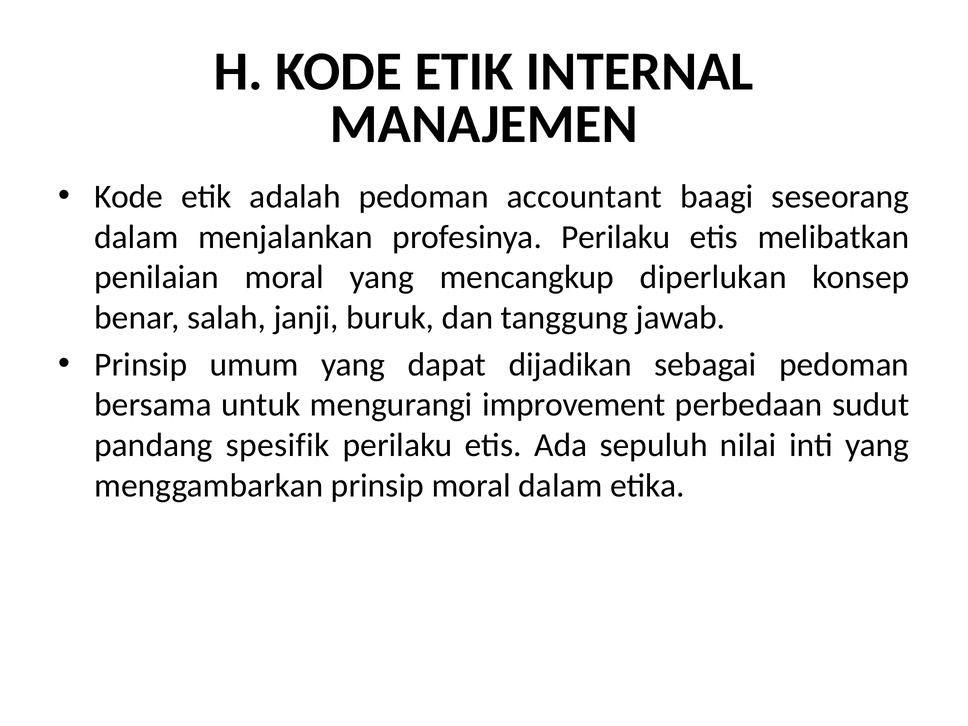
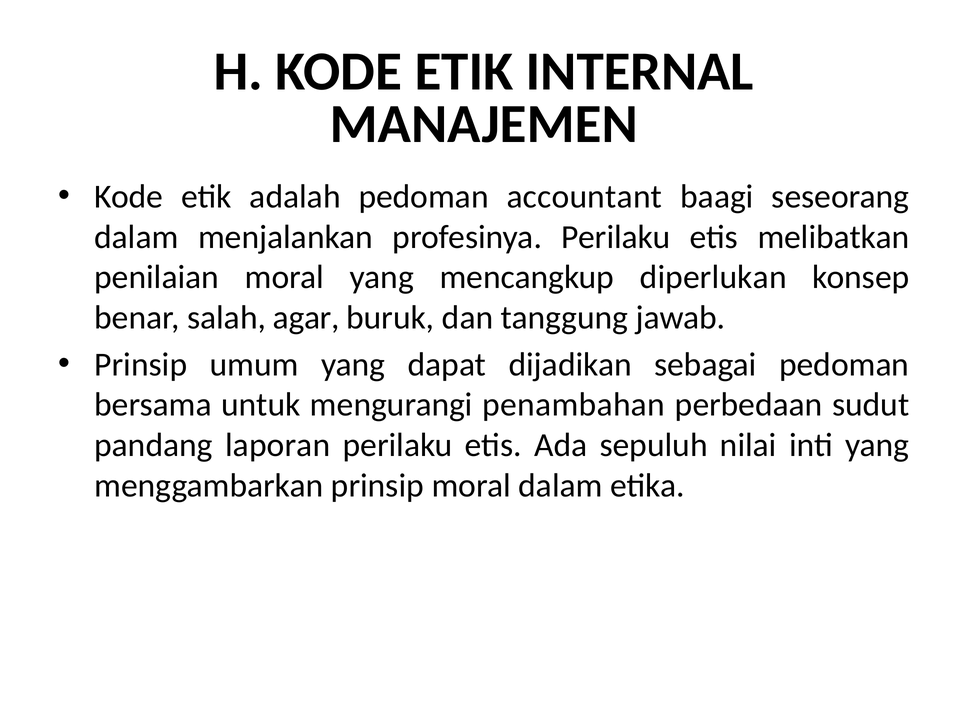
janji: janji -> agar
improvement: improvement -> penambahan
spesifik: spesifik -> laporan
